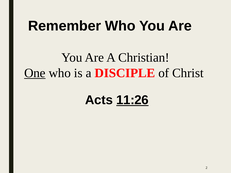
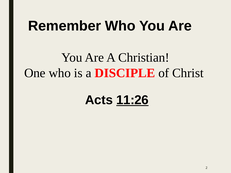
One underline: present -> none
